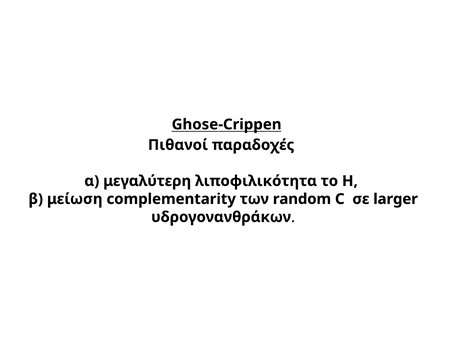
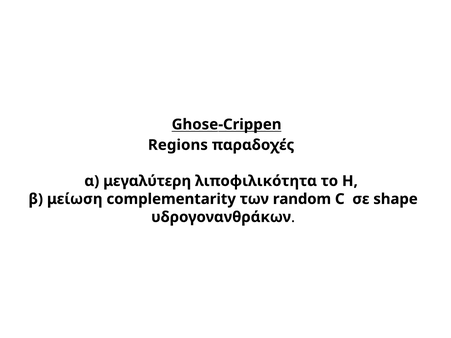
Πιθανοί: Πιθανοί -> Regions
larger: larger -> shape
